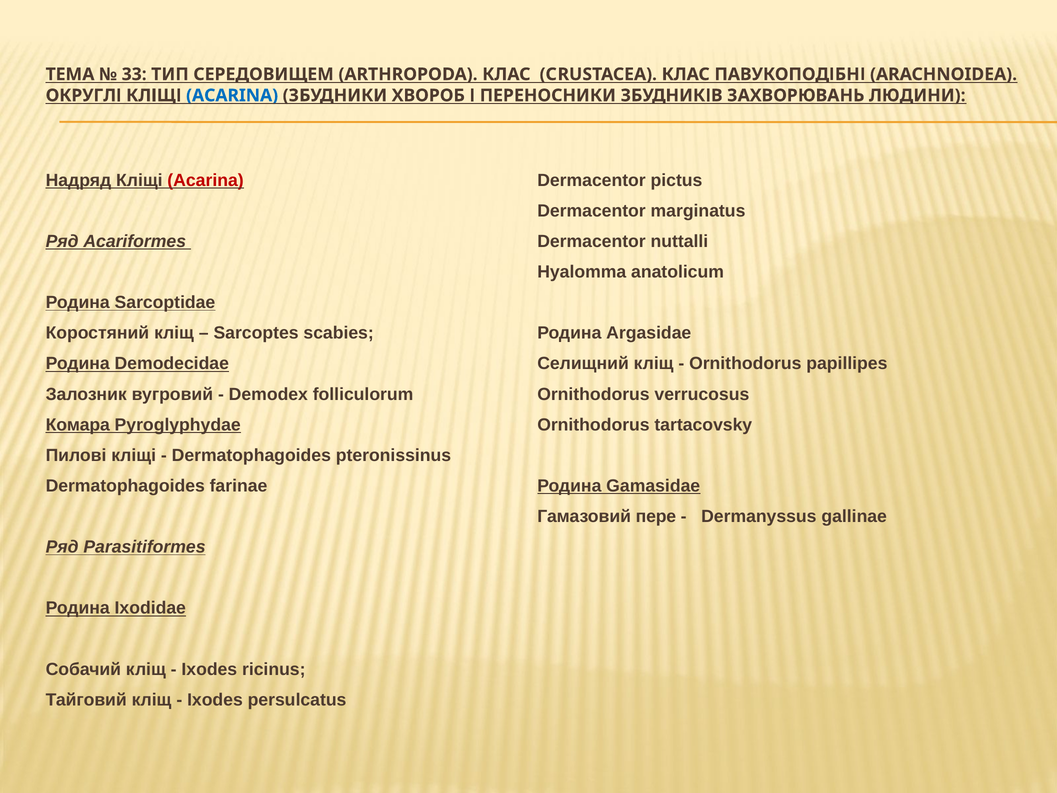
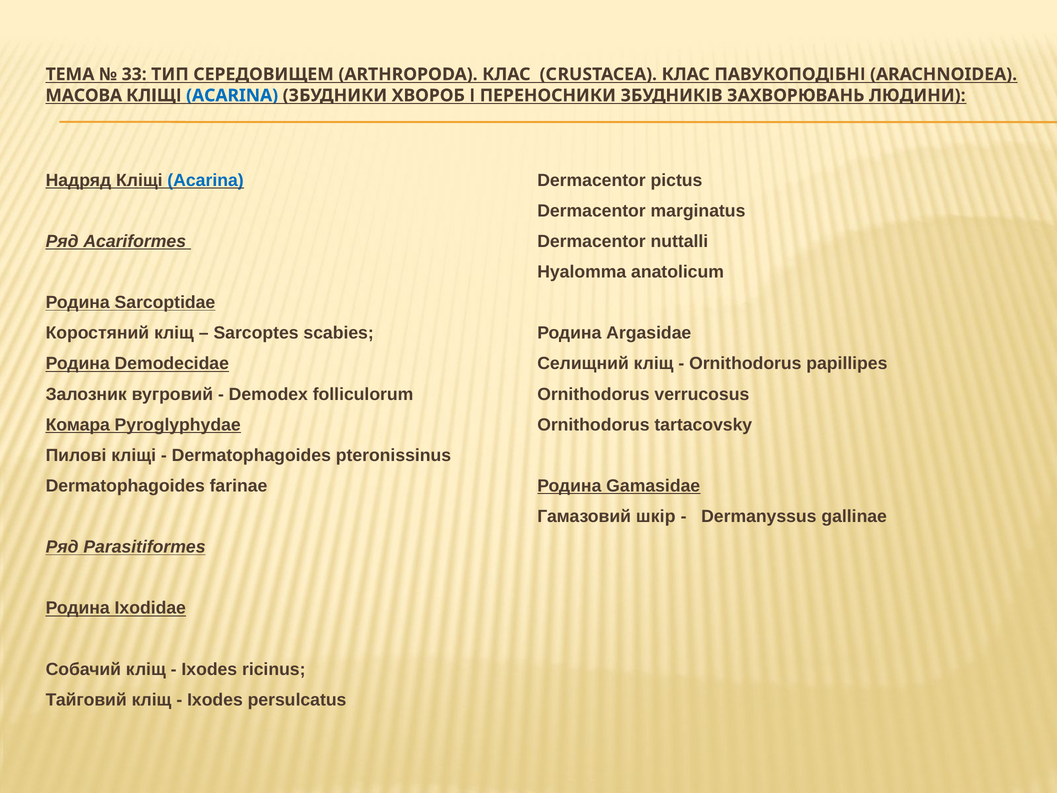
ОКРУГЛІ: ОКРУГЛІ -> МАСОВА
Acarina at (206, 180) colour: red -> blue
пере: пере -> шкір
